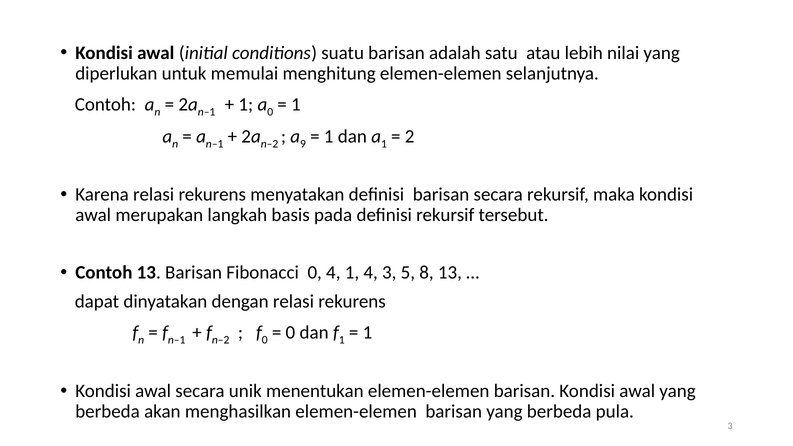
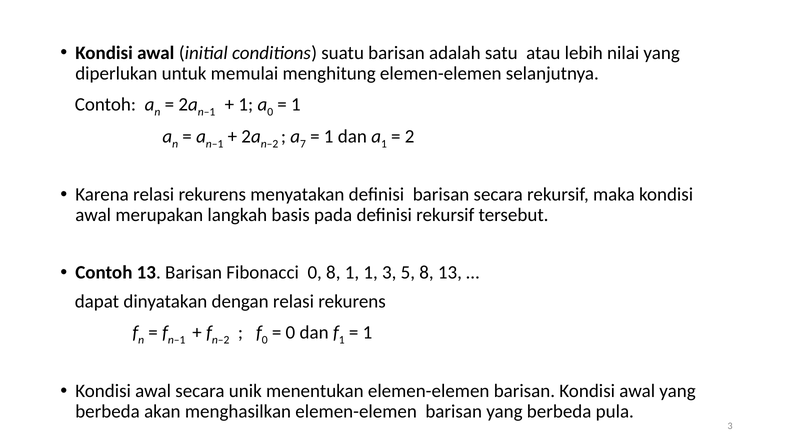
9: 9 -> 7
0 4: 4 -> 8
1 4: 4 -> 1
